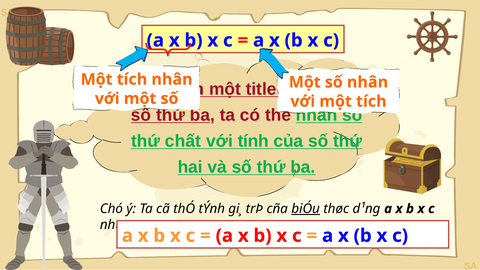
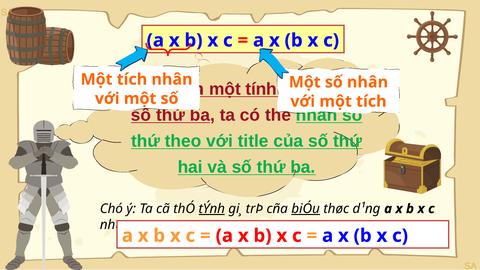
một title: title -> tính
thứ chất: chất -> theo
với tính: tính -> title
tÝnh underline: none -> present
